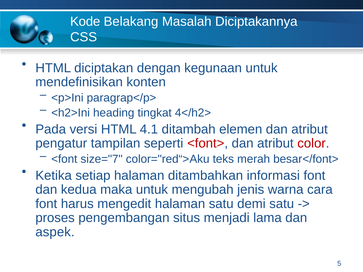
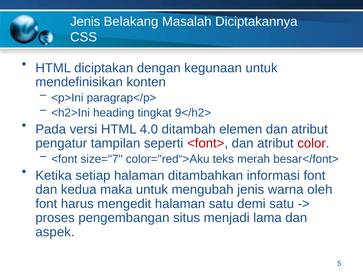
Kode at (85, 21): Kode -> Jenis
4</h2>: 4</h2> -> 9</h2>
4.1: 4.1 -> 4.0
cara: cara -> oleh
